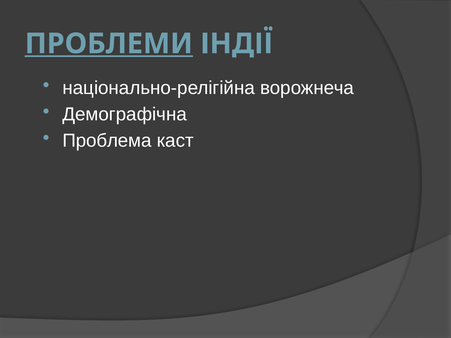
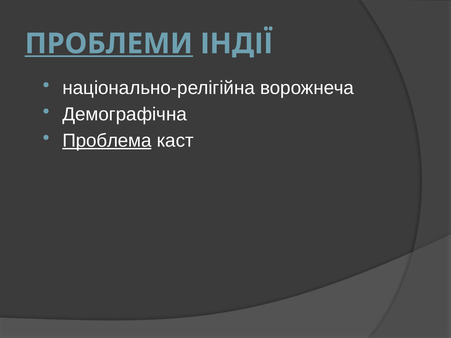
Проблема underline: none -> present
